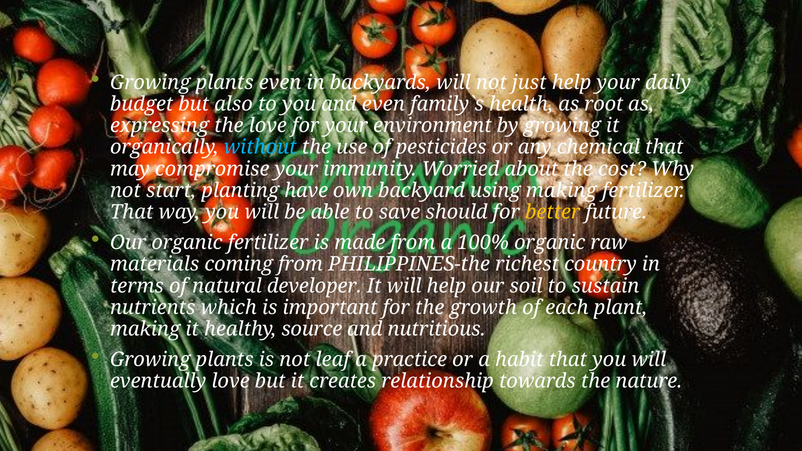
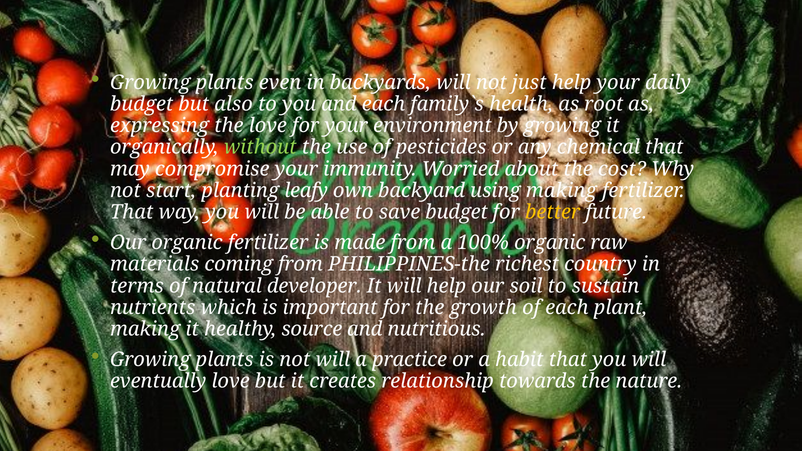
and even: even -> each
without colour: light blue -> light green
have: have -> leafy
save should: should -> budget
not leaf: leaf -> will
